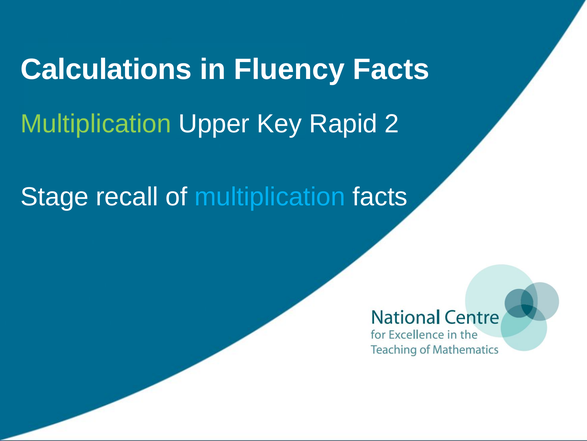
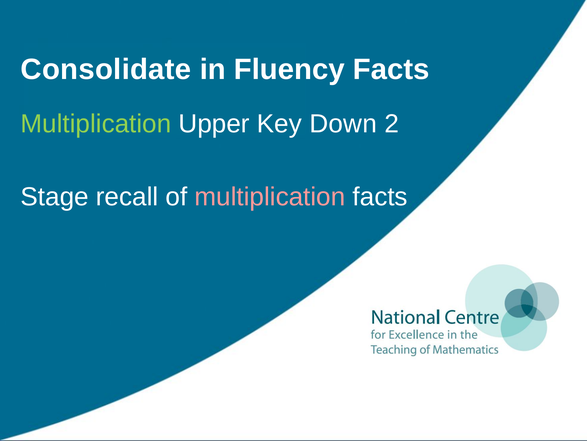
Calculations: Calculations -> Consolidate
Rapid: Rapid -> Down
multiplication at (270, 197) colour: light blue -> pink
